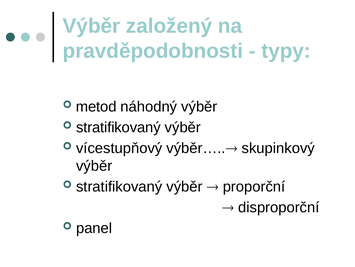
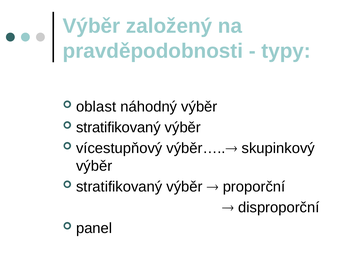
metod: metod -> oblast
